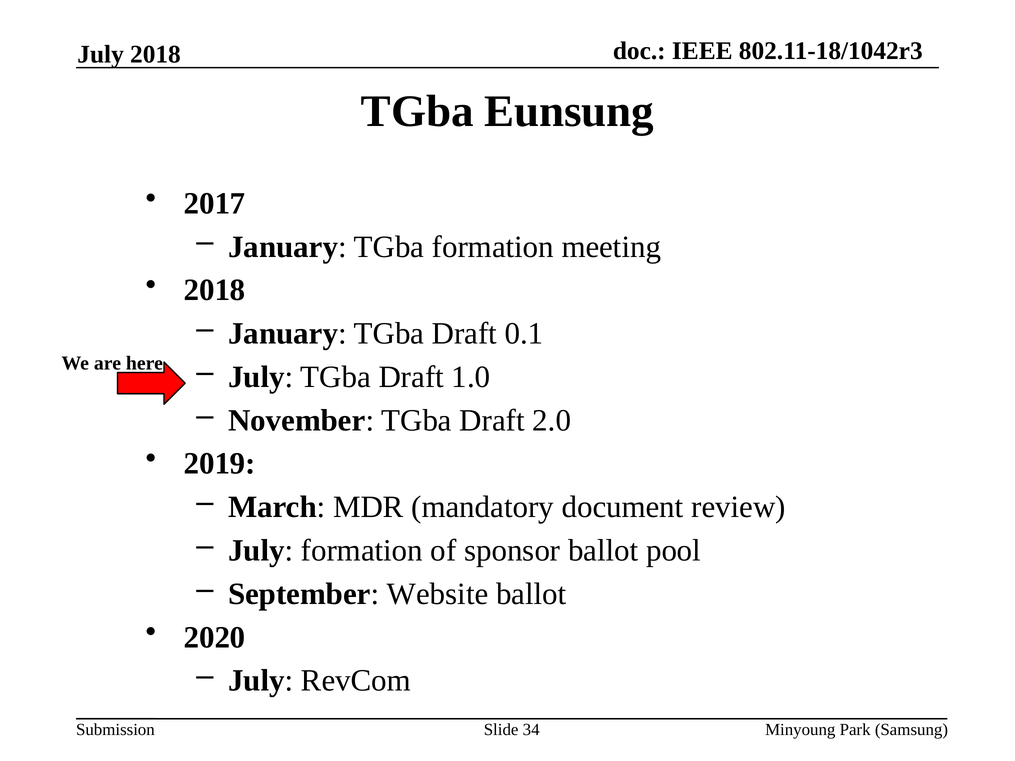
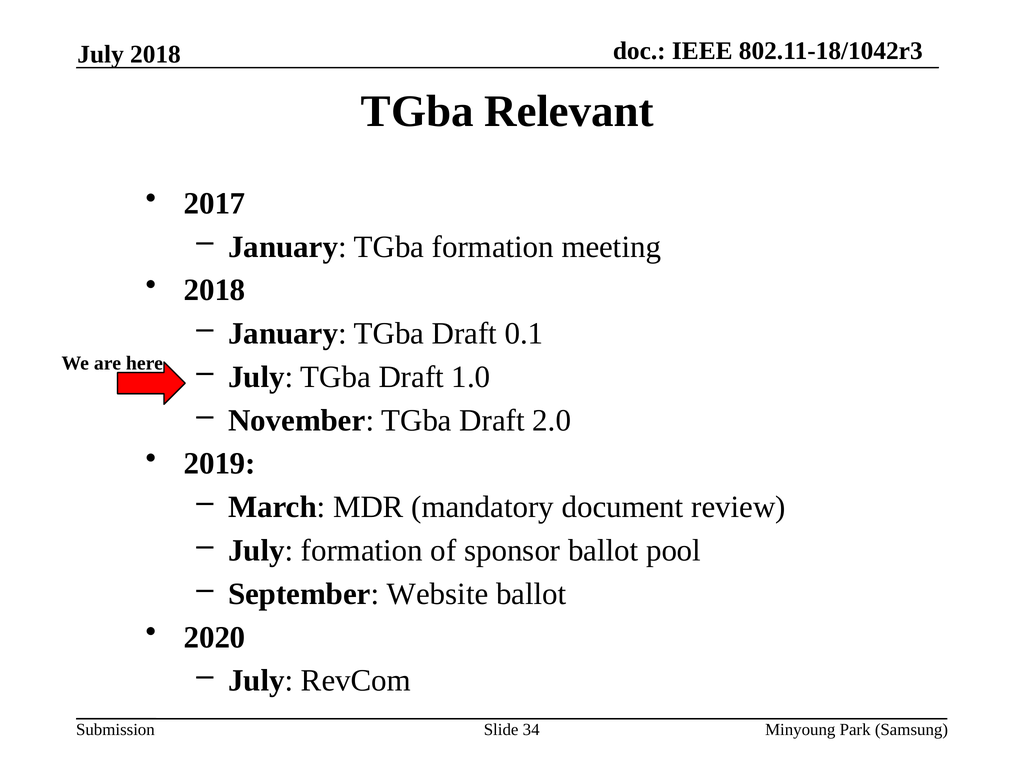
Eunsung: Eunsung -> Relevant
